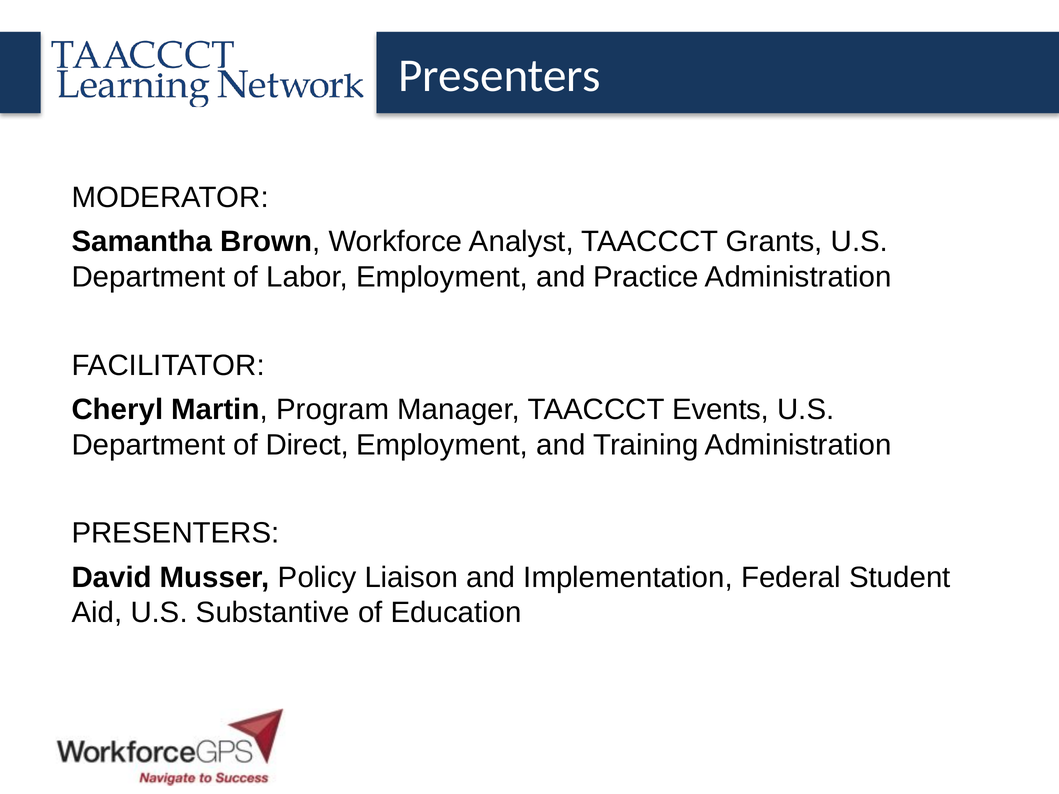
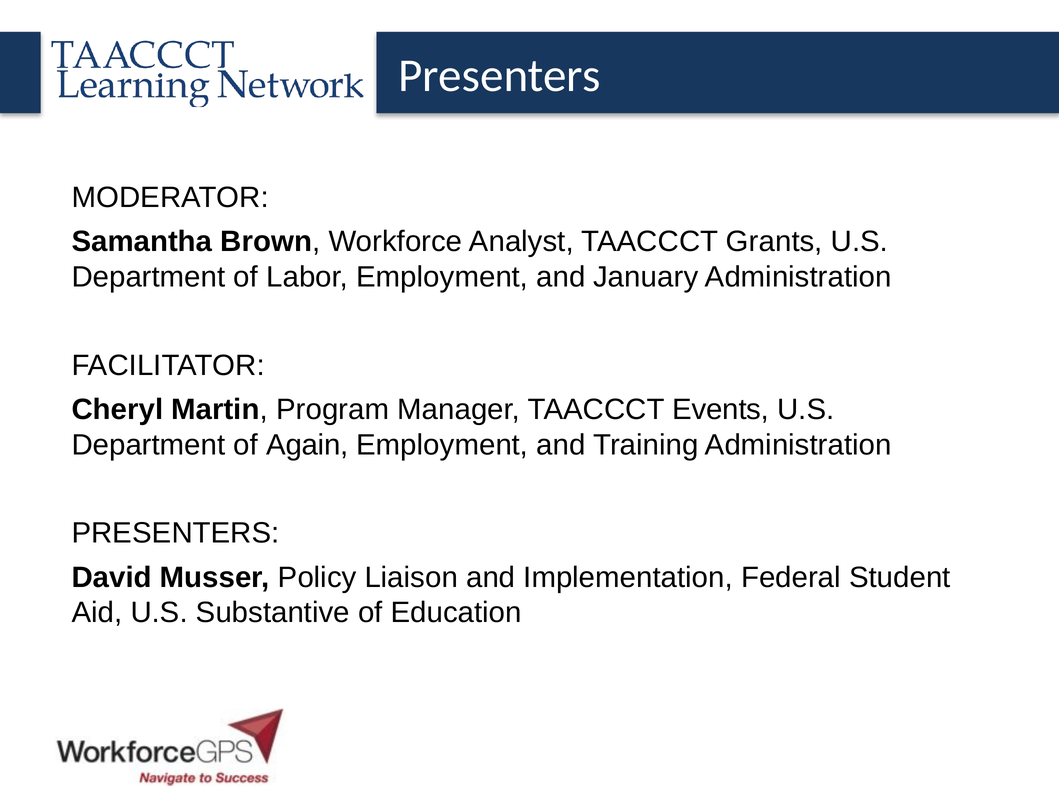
Practice: Practice -> January
Direct: Direct -> Again
